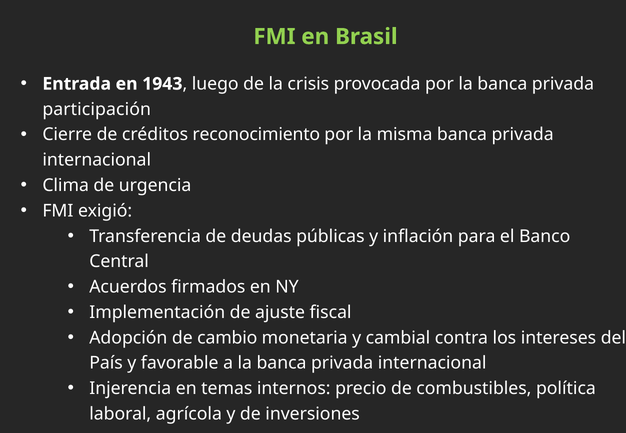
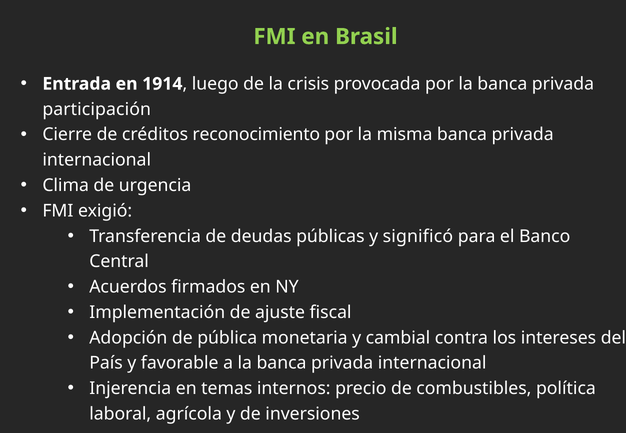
1943: 1943 -> 1914
inflación: inflación -> significó
cambio: cambio -> pública
